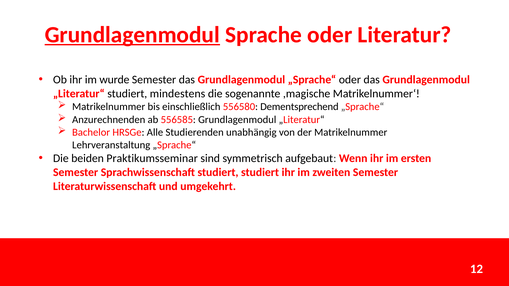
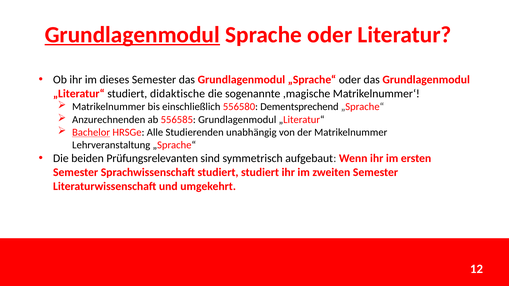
wurde: wurde -> dieses
mindestens: mindestens -> didaktische
Bachelor underline: none -> present
Praktikumsseminar: Praktikumsseminar -> Prüfungsrelevanten
